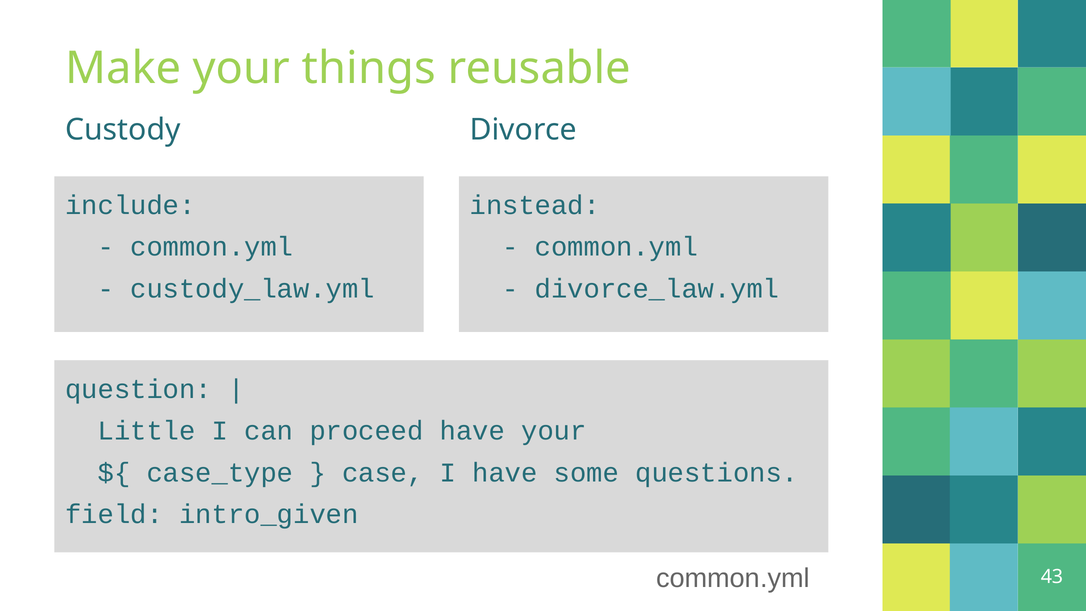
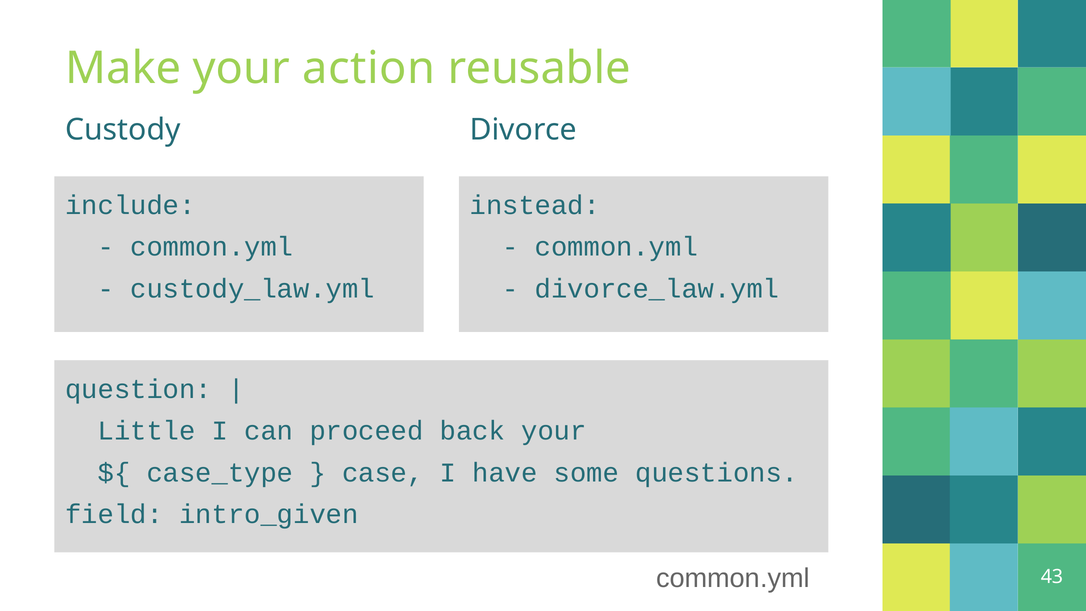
things: things -> action
proceed have: have -> back
